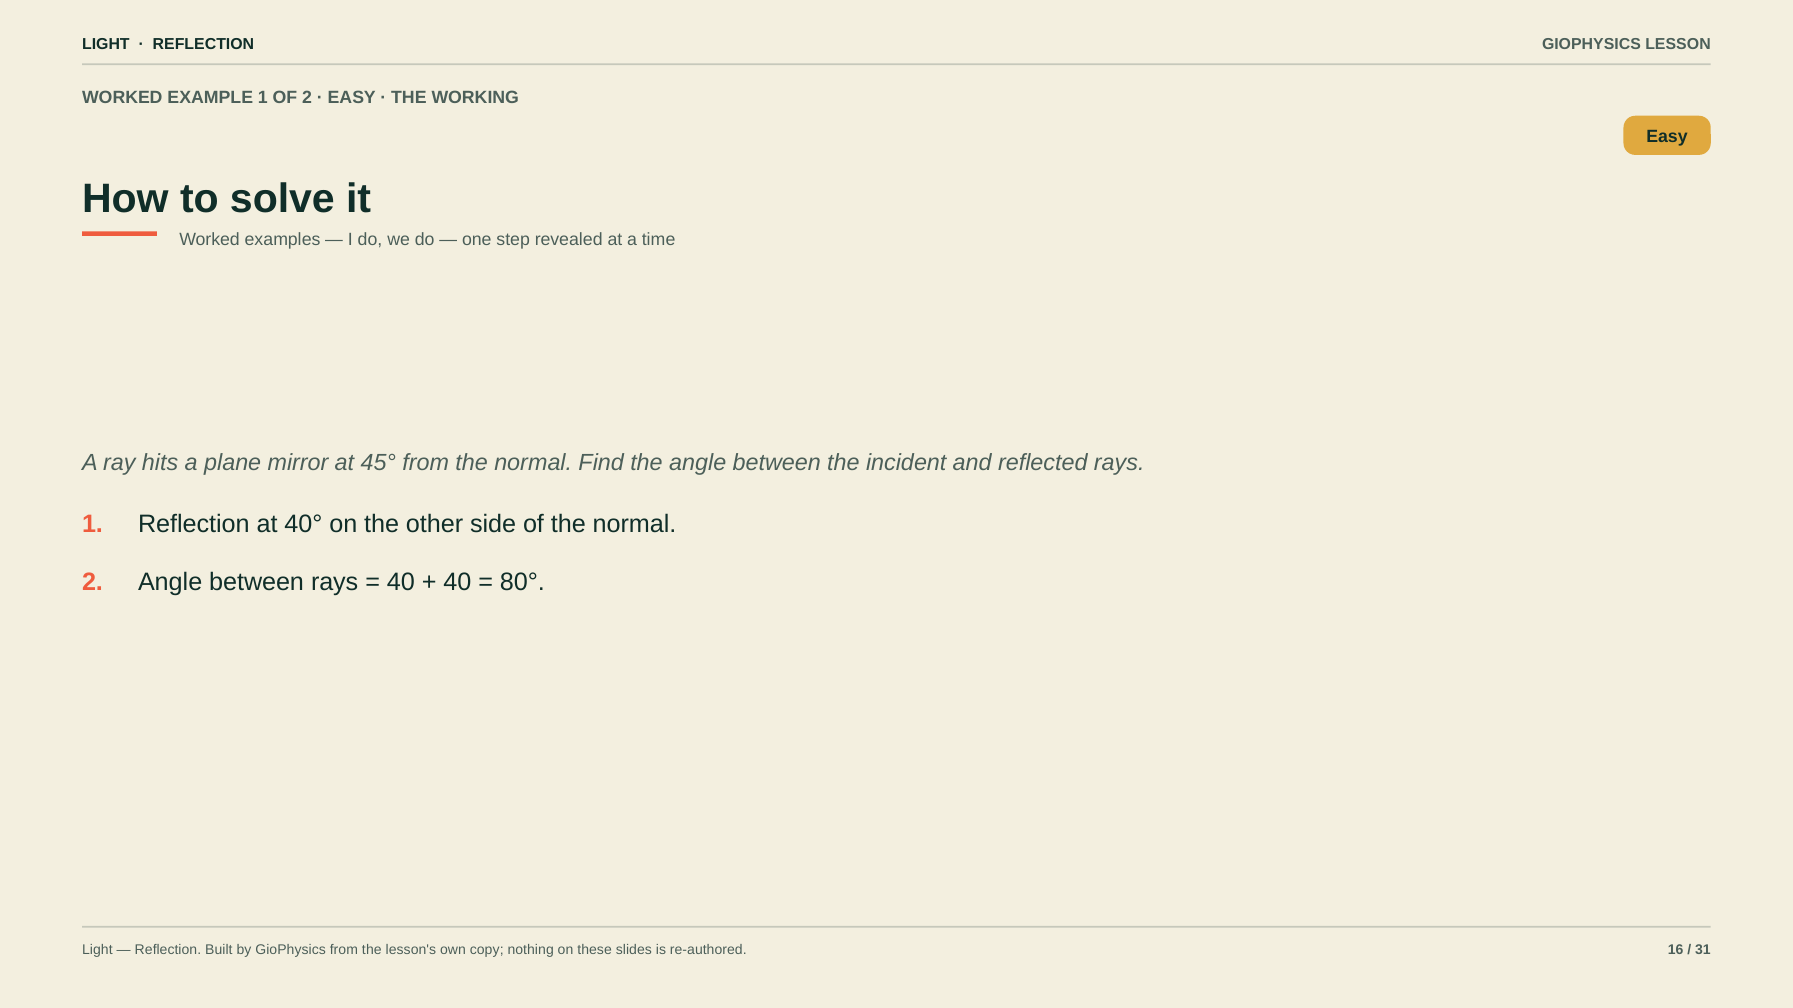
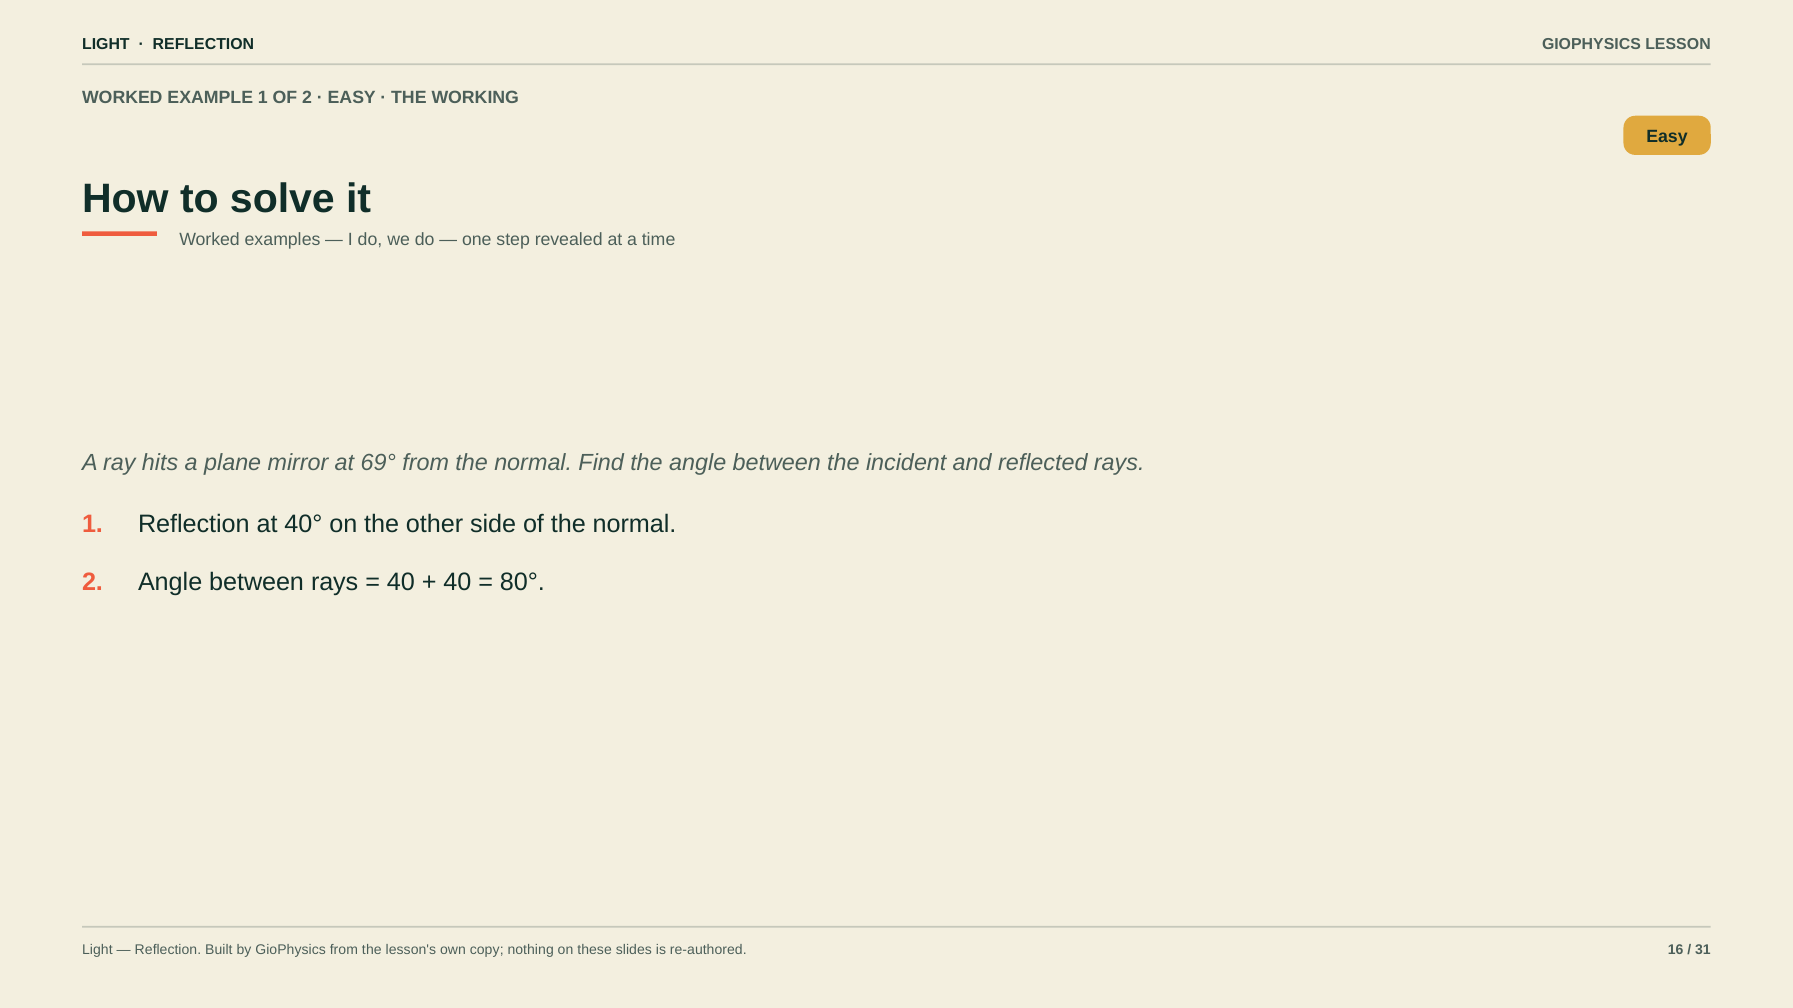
45°: 45° -> 69°
